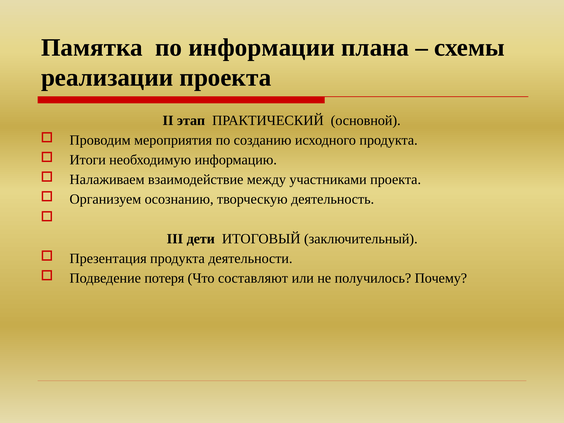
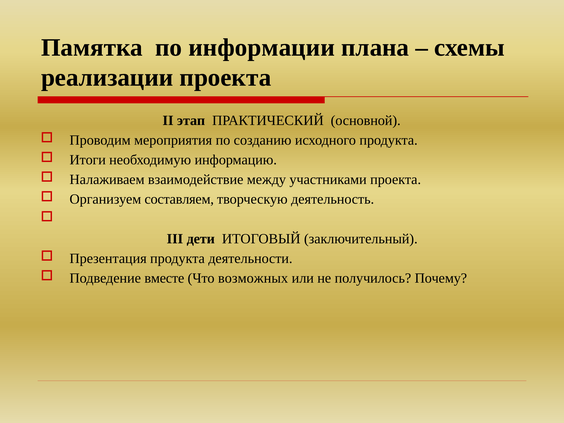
осознанию: осознанию -> составляем
потеря: потеря -> вместе
составляют: составляют -> возможных
